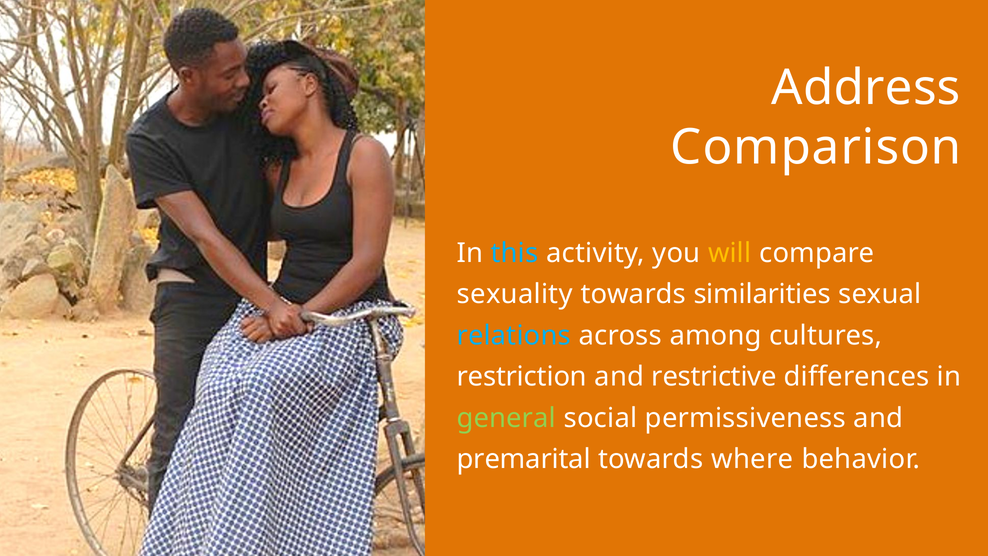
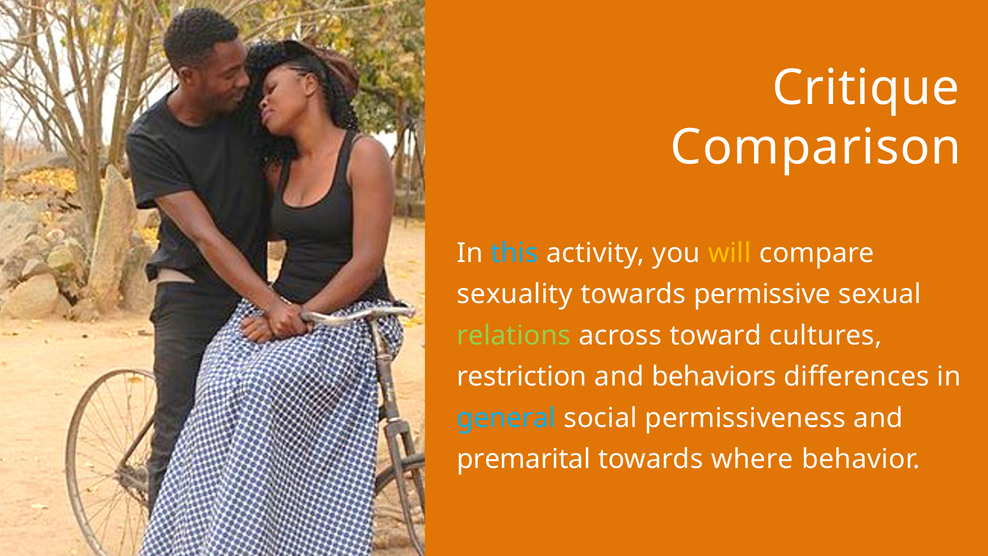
Address: Address -> Critique
similarities: similarities -> permissive
relations colour: light blue -> light green
among: among -> toward
restrictive: restrictive -> behaviors
general colour: light green -> light blue
